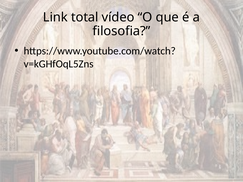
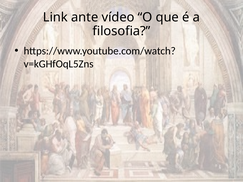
total: total -> ante
